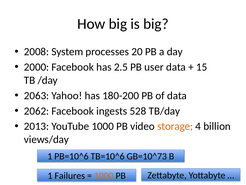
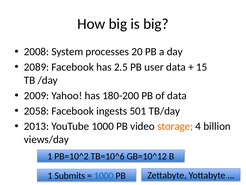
2000: 2000 -> 2089
2063: 2063 -> 2009
2062: 2062 -> 2058
528: 528 -> 501
PB=10^6: PB=10^6 -> PB=10^2
GB=10^73: GB=10^73 -> GB=10^12
Failures: Failures -> Submits
1000 at (104, 175) colour: orange -> blue
